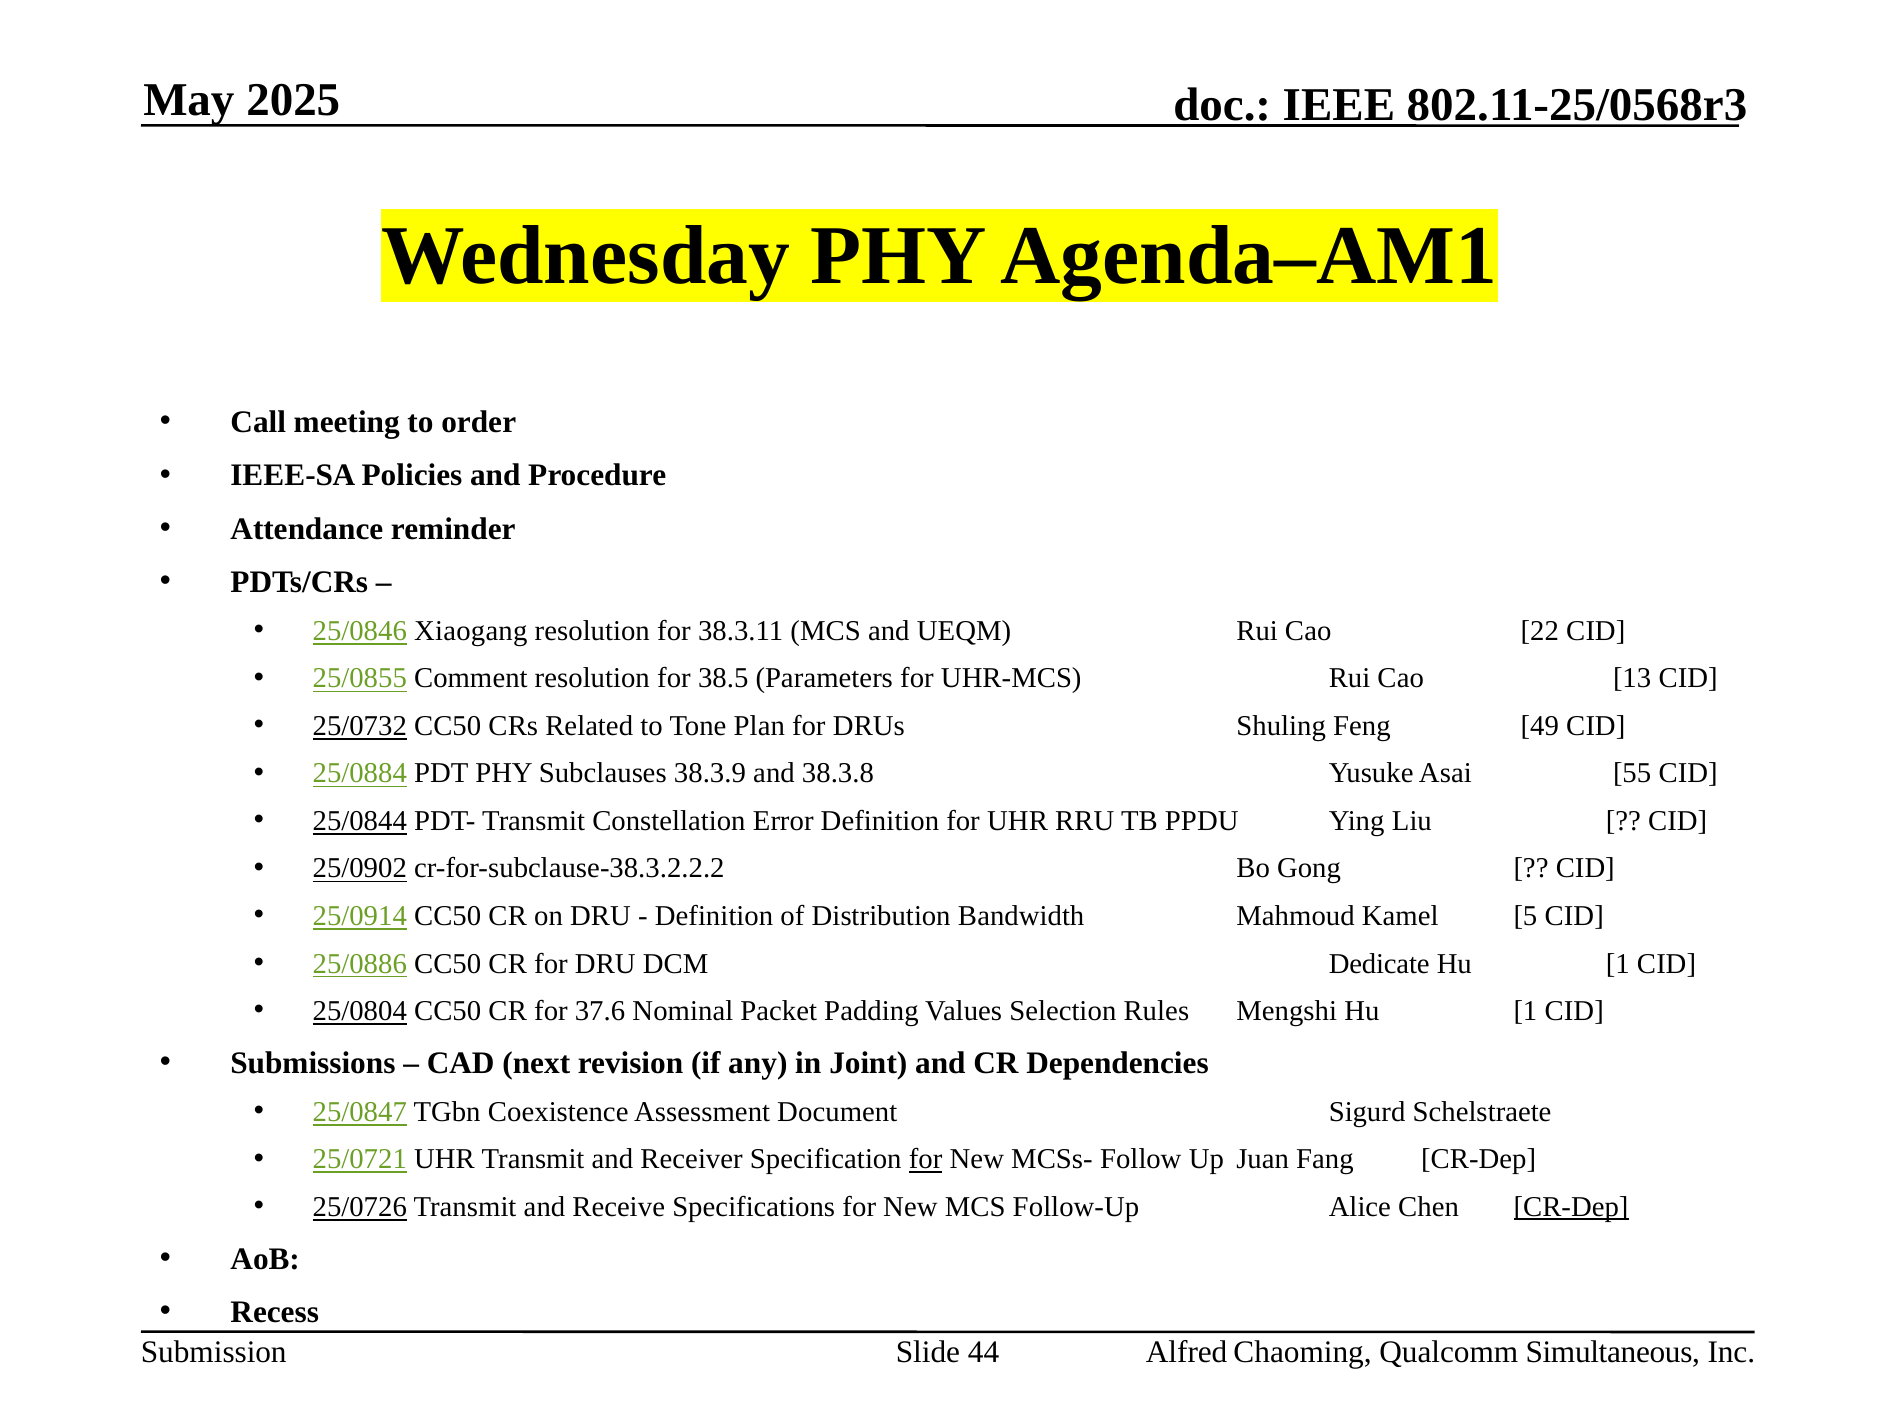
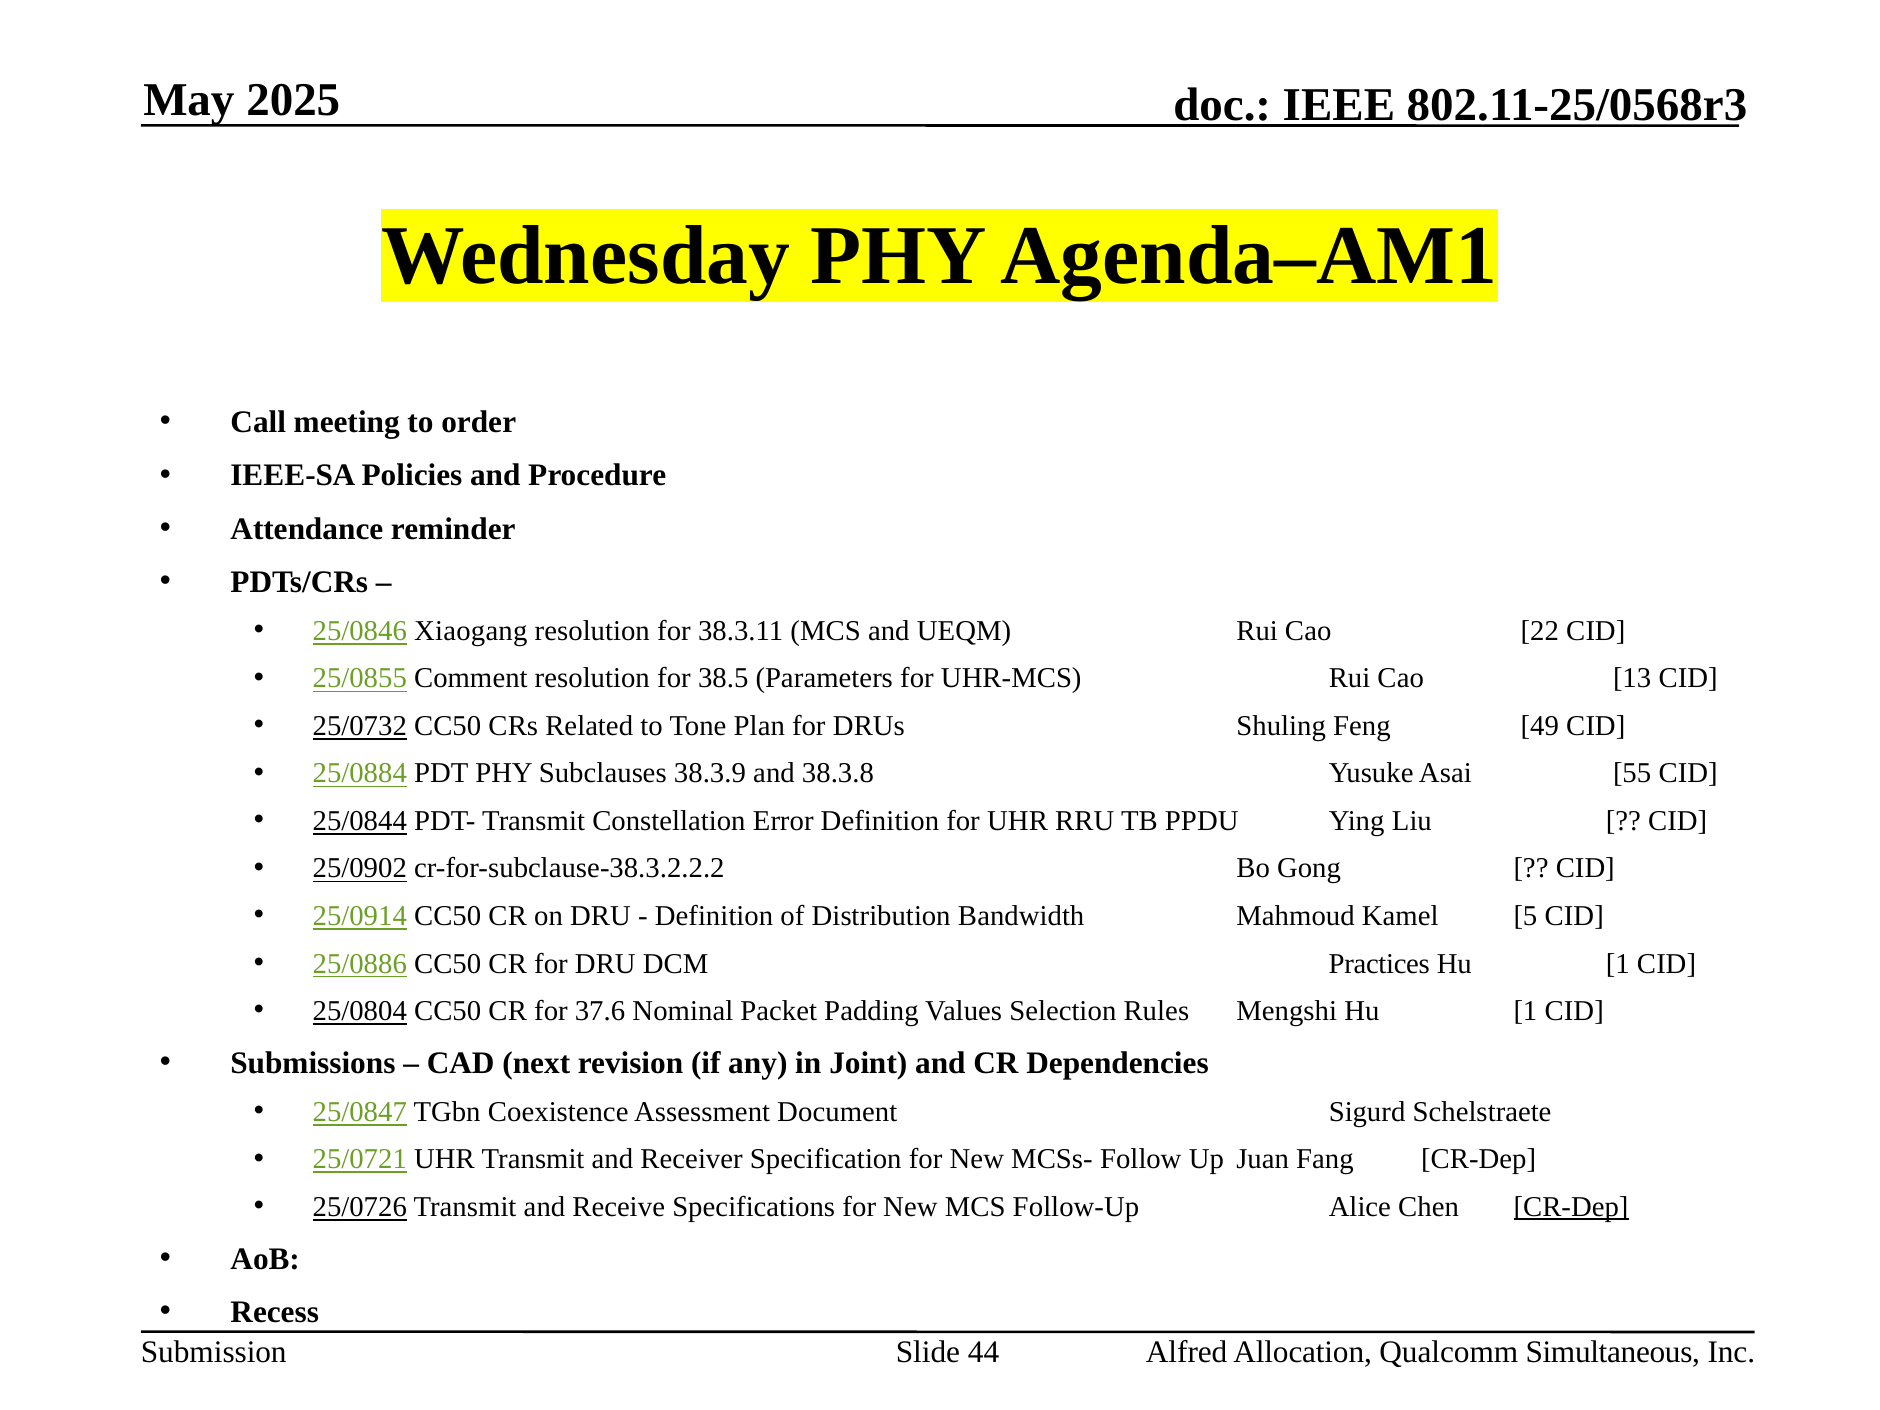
Dedicate: Dedicate -> Practices
for at (926, 1159) underline: present -> none
Chaoming: Chaoming -> Allocation
